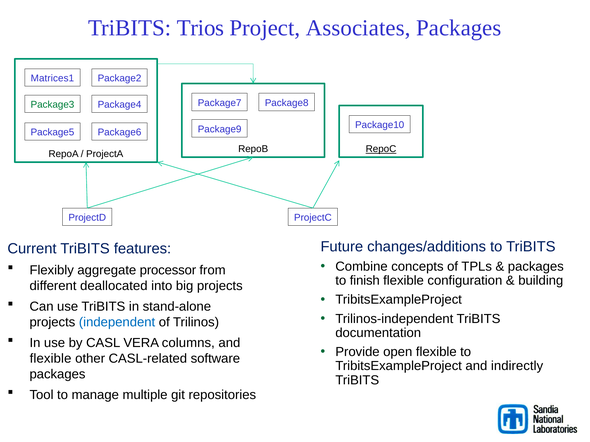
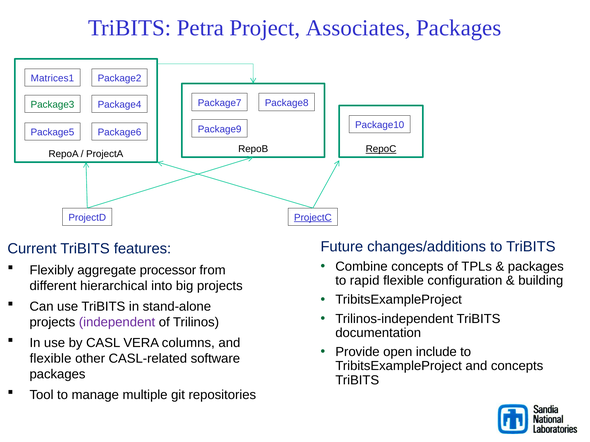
Trios: Trios -> Petra
ProjectC underline: none -> present
finish: finish -> rapid
deallocated: deallocated -> hierarchical
independent colour: blue -> purple
open flexible: flexible -> include
and indirectly: indirectly -> concepts
